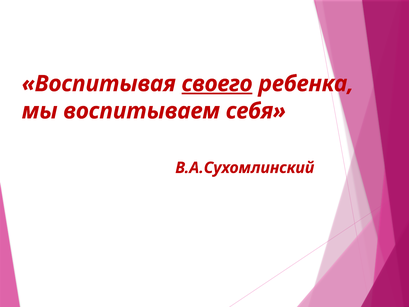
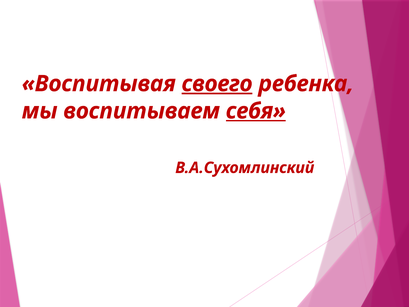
себя underline: none -> present
